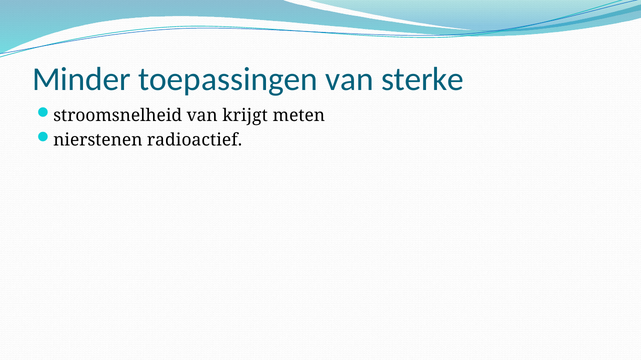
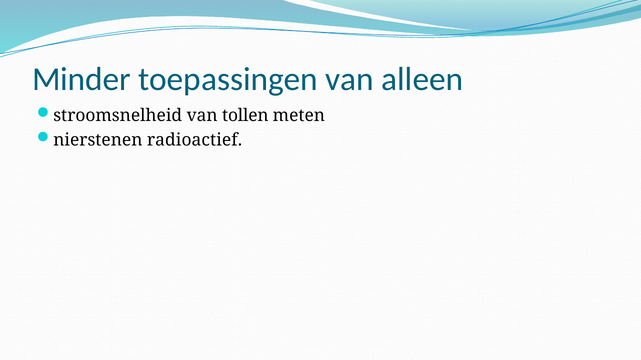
sterke: sterke -> alleen
krijgt: krijgt -> tollen
